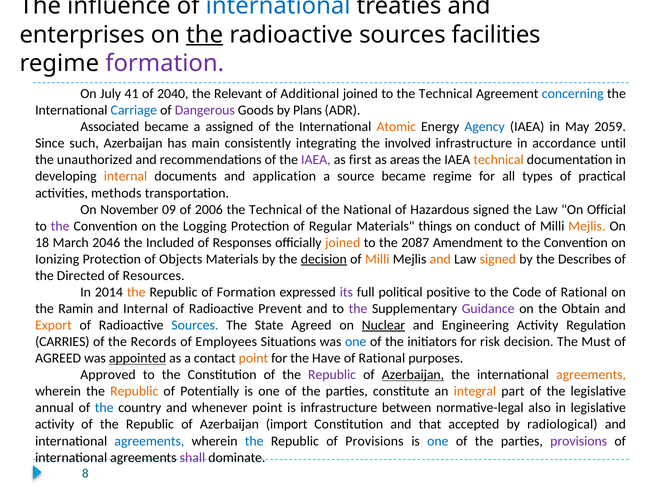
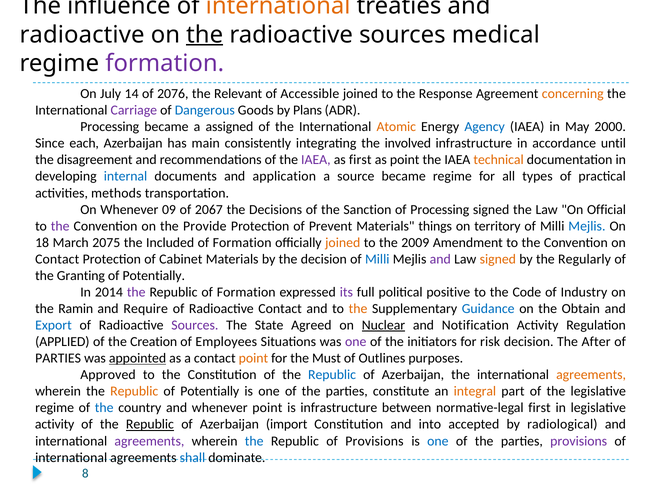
international at (278, 6) colour: blue -> orange
enterprises at (82, 35): enterprises -> radioactive
facilities: facilities -> medical
41: 41 -> 14
2040: 2040 -> 2076
Additional: Additional -> Accessible
to the Technical: Technical -> Response
concerning colour: blue -> orange
Carriage colour: blue -> purple
Dangerous colour: purple -> blue
Associated at (110, 127): Associated -> Processing
2059: 2059 -> 2000
such: such -> each
unauthorized: unauthorized -> disagreement
as areas: areas -> point
internal at (126, 177) colour: orange -> blue
On November: November -> Whenever
2006: 2006 -> 2067
Technical at (276, 210): Technical -> Decisions
National: National -> Sanction
of Hazardous: Hazardous -> Processing
Logging: Logging -> Provide
Regular: Regular -> Prevent
conduct: conduct -> territory
Mejlis at (587, 226) colour: orange -> blue
2046: 2046 -> 2075
Responses at (242, 243): Responses -> Formation
2087: 2087 -> 2009
Ionizing at (57, 259): Ionizing -> Contact
Objects: Objects -> Cabinet
decision at (324, 259) underline: present -> none
Milli at (377, 259) colour: orange -> blue
and at (440, 259) colour: orange -> purple
Describes: Describes -> Regularly
Directed: Directed -> Granting
Resources at (154, 276): Resources -> Potentially
the at (136, 292) colour: orange -> purple
Code of Rational: Rational -> Industry
and Internal: Internal -> Require
Radioactive Prevent: Prevent -> Contact
the at (358, 309) colour: purple -> orange
Guidance colour: purple -> blue
Export colour: orange -> blue
Sources at (195, 326) colour: blue -> purple
Engineering: Engineering -> Notification
CARRIES: CARRIES -> APPLIED
Records: Records -> Creation
one at (356, 342) colour: blue -> purple
Must: Must -> After
AGREED at (58, 359): AGREED -> PARTIES
Have: Have -> Must
Rational at (382, 359): Rational -> Outlines
Republic at (332, 375) colour: purple -> blue
Azerbaijan at (413, 375) underline: present -> none
annual at (55, 408): annual -> regime
normative-legal also: also -> first
Republic at (150, 425) underline: none -> present
that: that -> into
agreements at (149, 441) colour: blue -> purple
shall colour: purple -> blue
